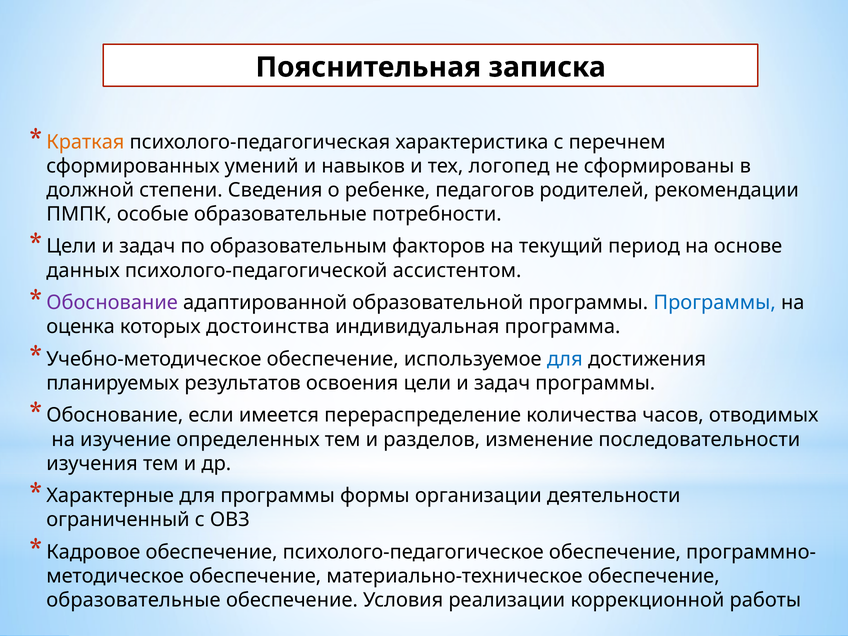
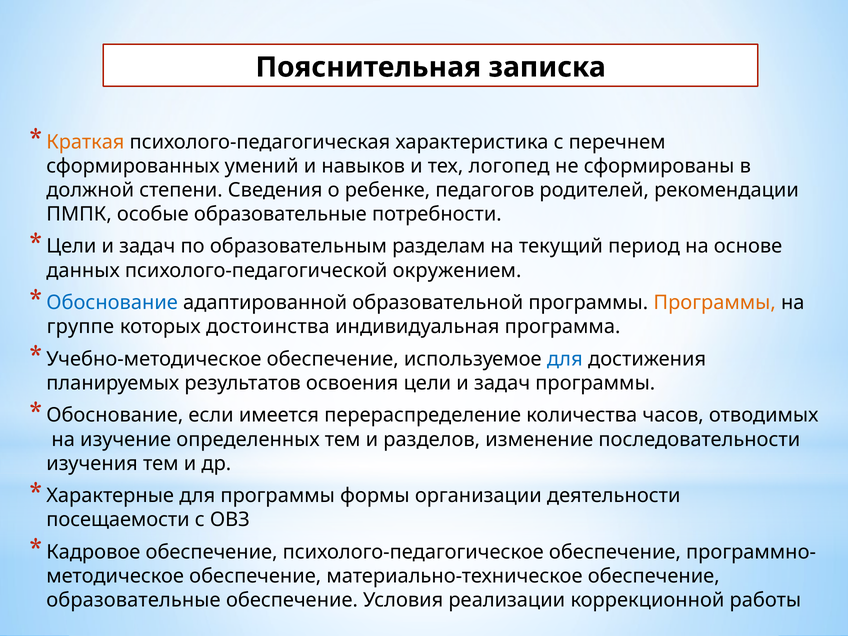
факторов: факторов -> разделам
ассистентом: ассистентом -> окружением
Обоснование at (112, 303) colour: purple -> blue
Программы at (715, 303) colour: blue -> orange
оценка: оценка -> группе
ограниченный: ограниченный -> посещаемости
